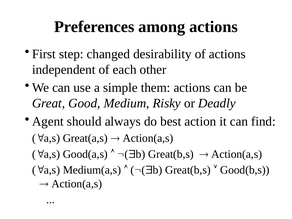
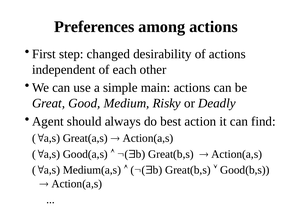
them: them -> main
